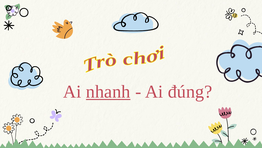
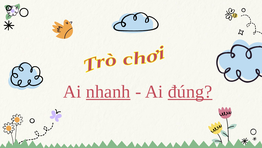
đúng underline: none -> present
